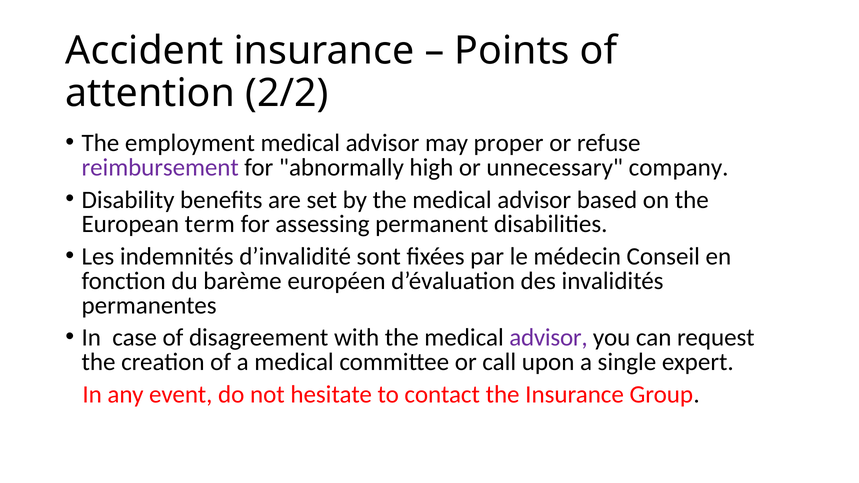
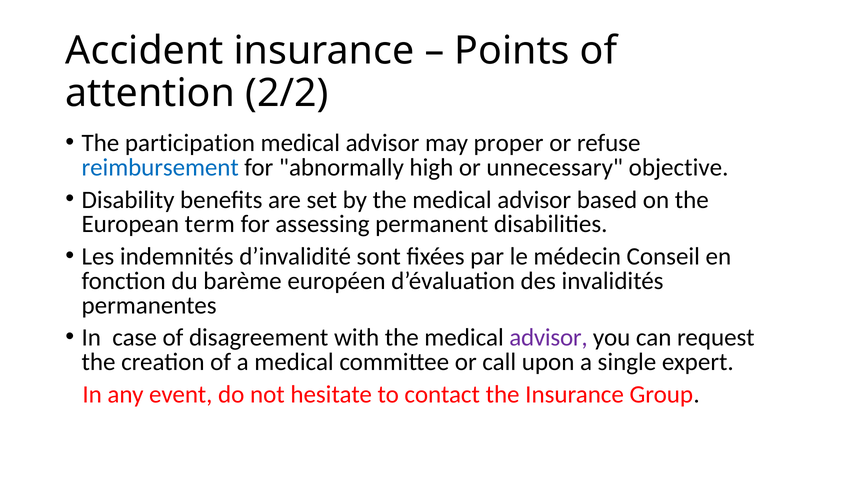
employment: employment -> participation
reimbursement colour: purple -> blue
company: company -> objective
